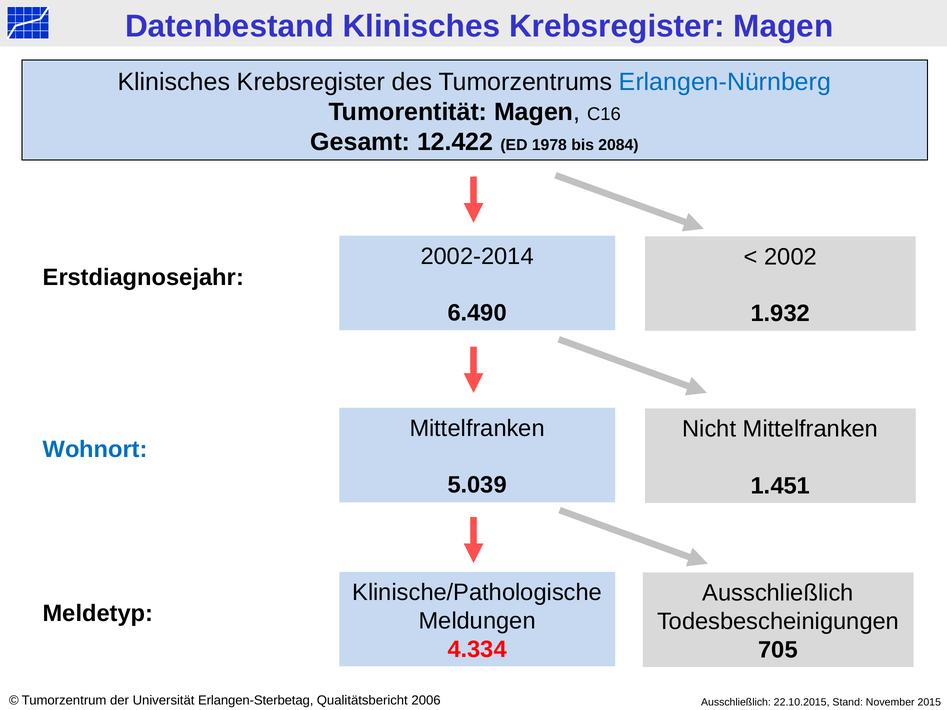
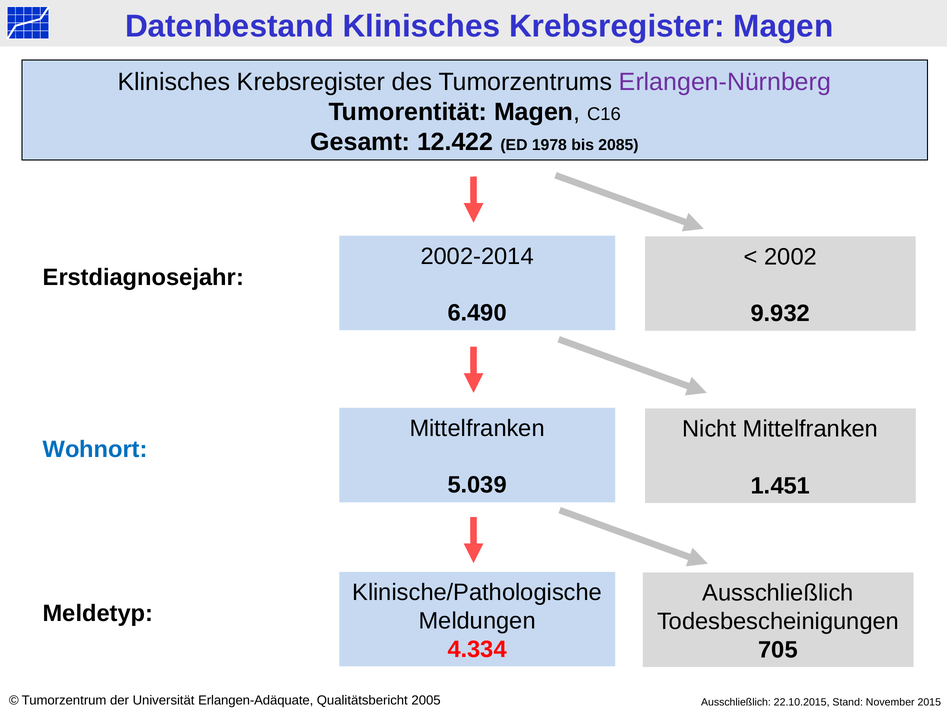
Erlangen-Nürnberg colour: blue -> purple
2084: 2084 -> 2085
1.932: 1.932 -> 9.932
Erlangen-Sterbetag: Erlangen-Sterbetag -> Erlangen-Adäquate
2006: 2006 -> 2005
